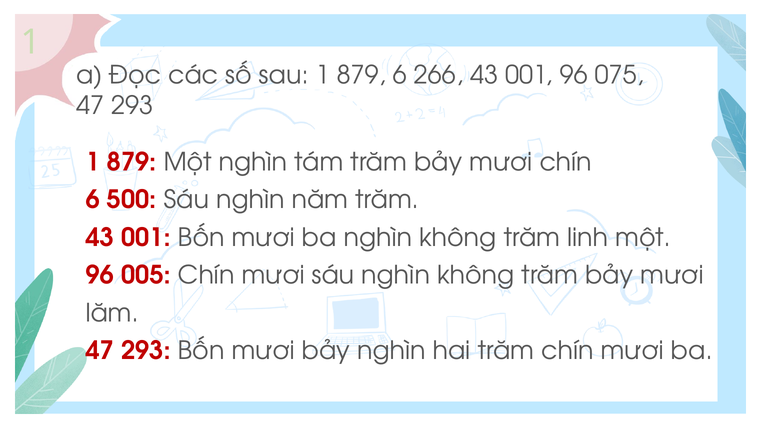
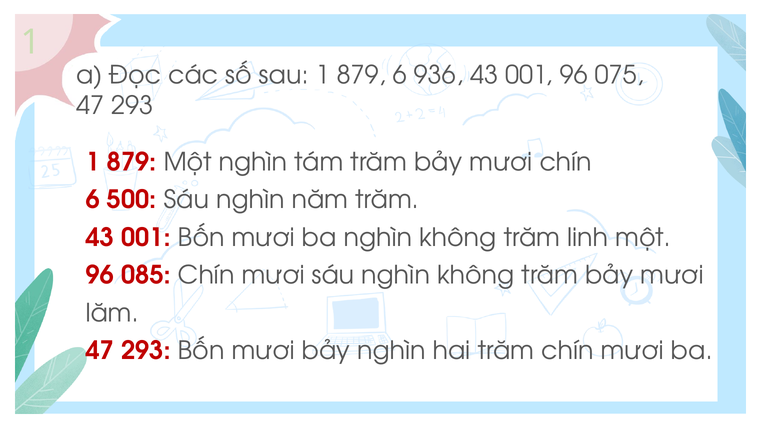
266: 266 -> 936
005: 005 -> 085
